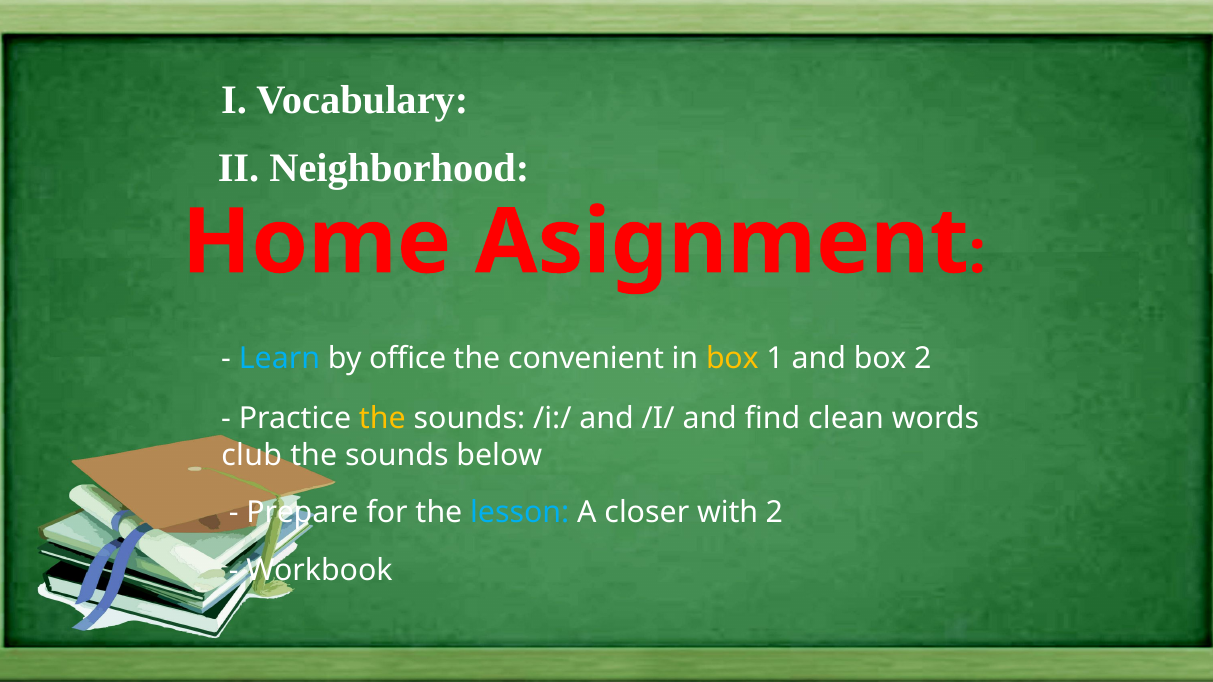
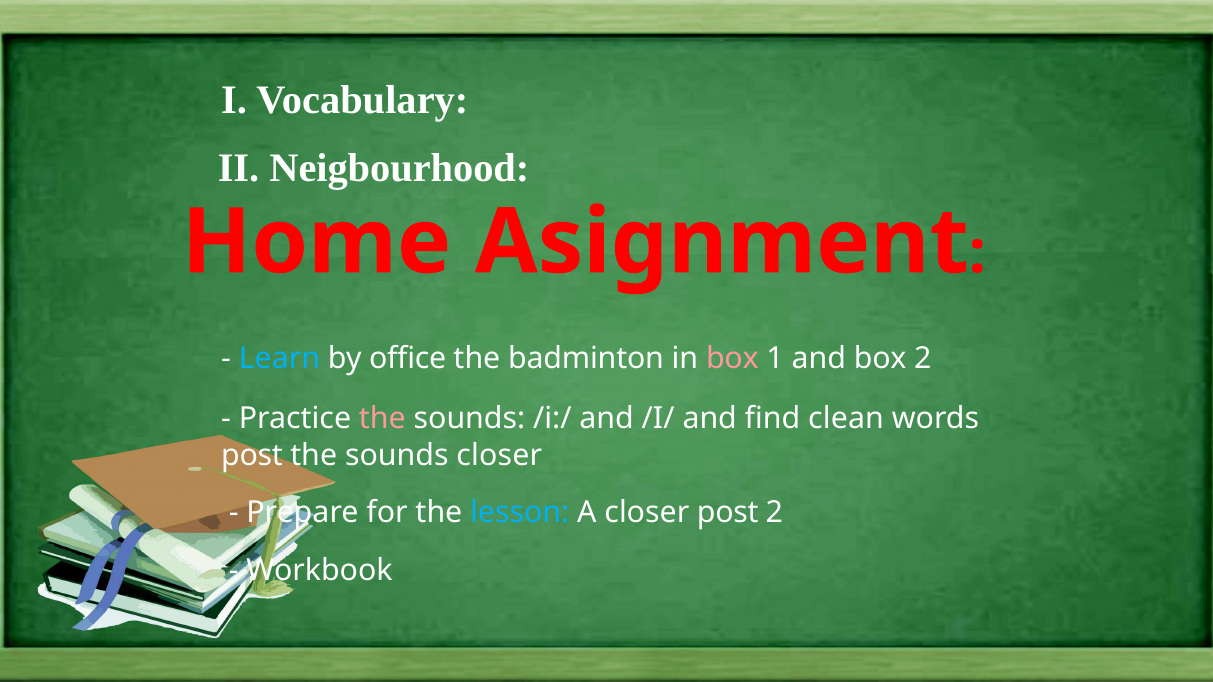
Neighborhood: Neighborhood -> Neigbourhood
convenient: convenient -> badminton
box at (732, 358) colour: yellow -> pink
the at (382, 419) colour: yellow -> pink
club at (252, 455): club -> post
sounds below: below -> closer
closer with: with -> post
